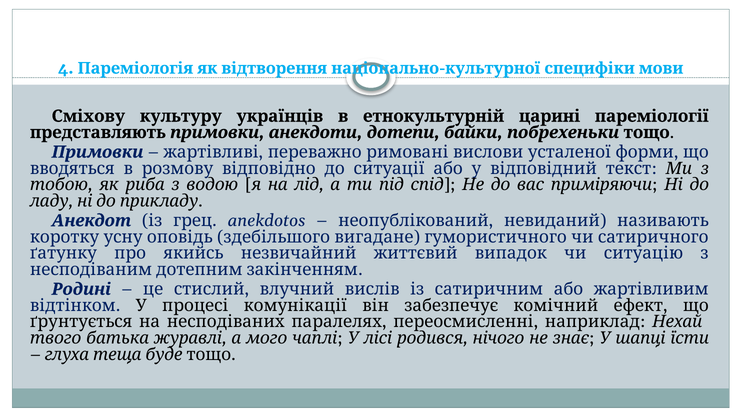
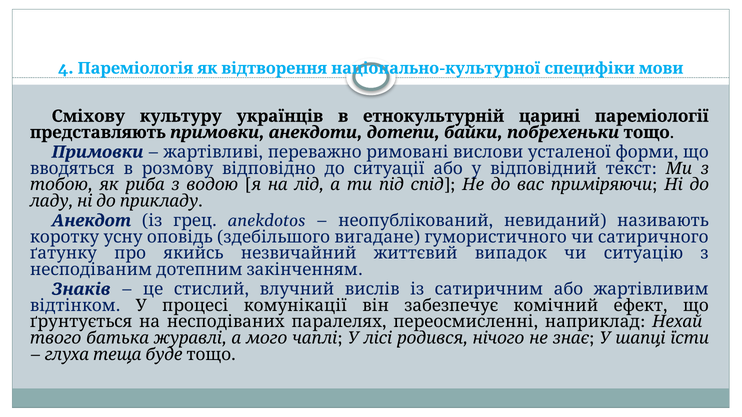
Родині: Родині -> Знаків
